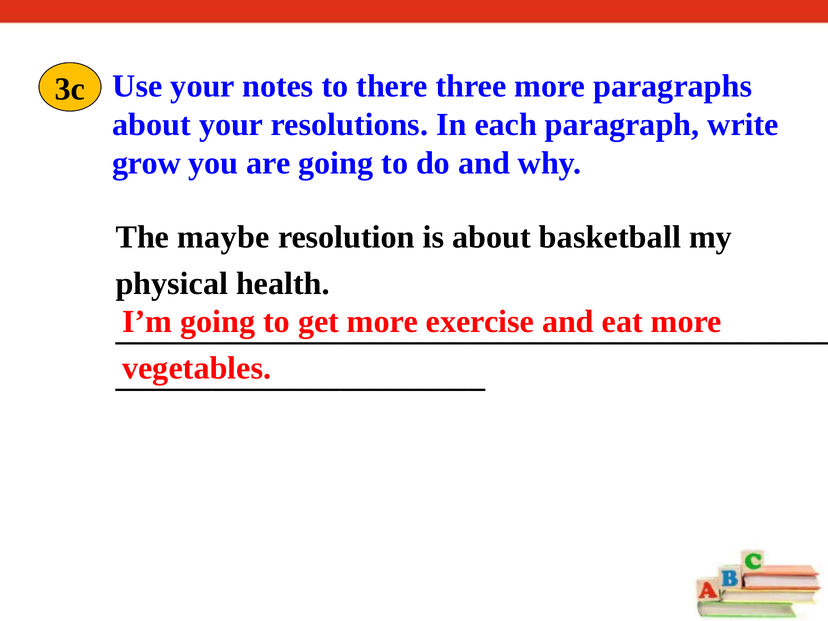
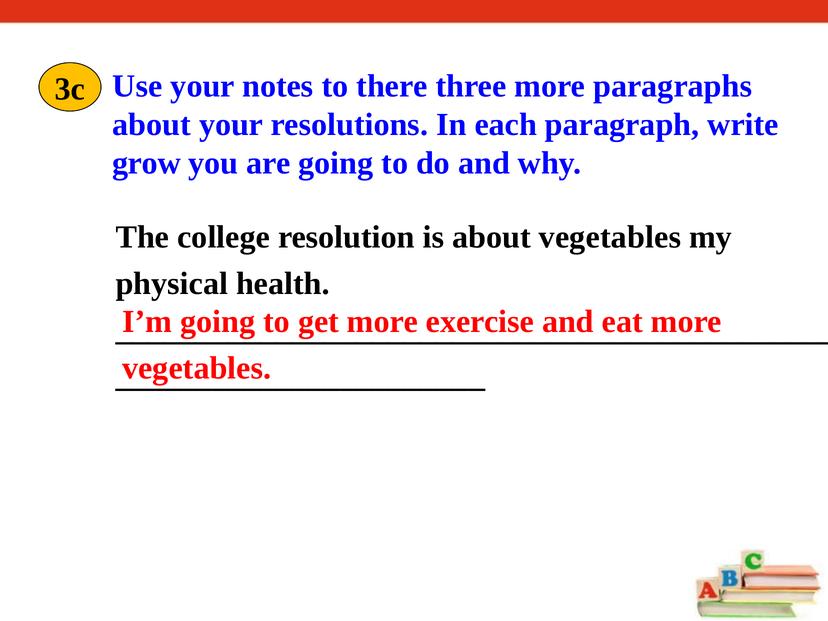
maybe: maybe -> college
about basketball: basketball -> vegetables
